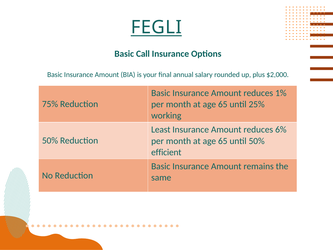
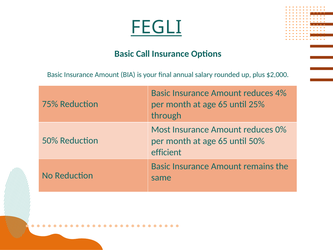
1%: 1% -> 4%
working: working -> through
Least: Least -> Most
6%: 6% -> 0%
